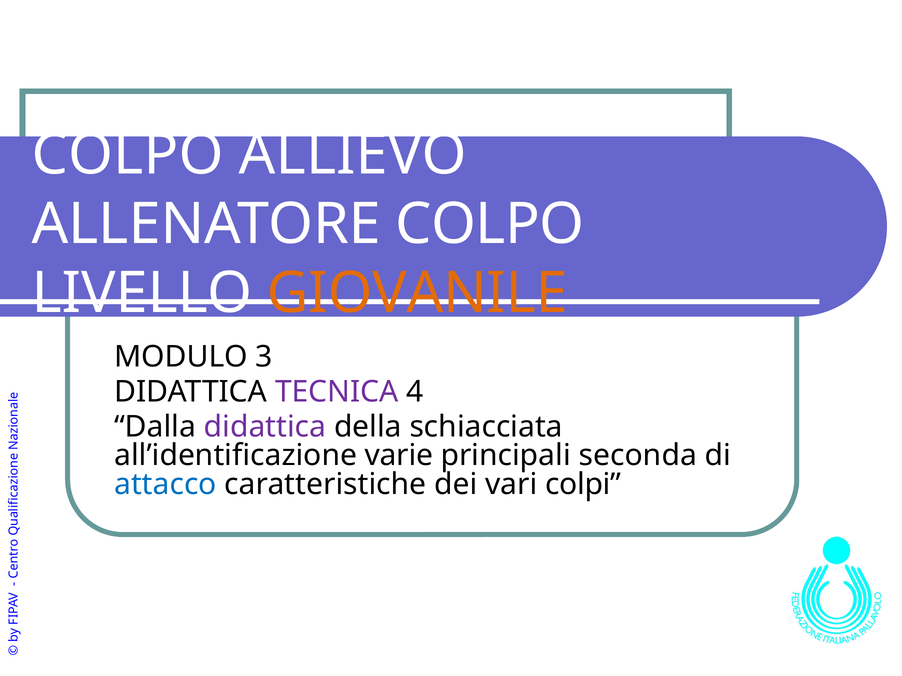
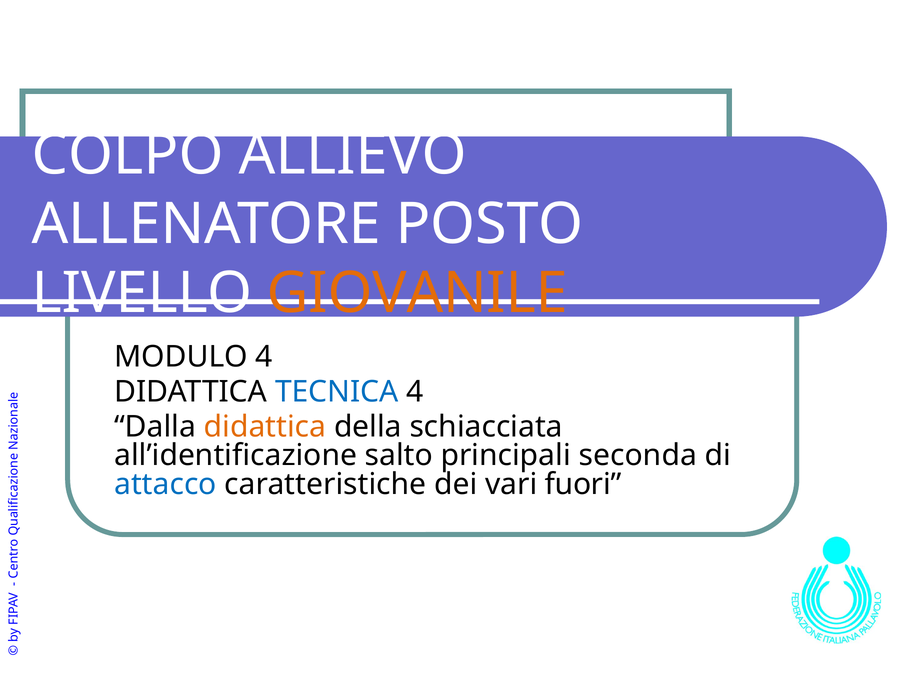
ALLENATORE COLPO: COLPO -> POSTO
MODULO 3: 3 -> 4
TECNICA colour: purple -> blue
didattica at (265, 427) colour: purple -> orange
varie: varie -> salto
colpi: colpi -> fuori
